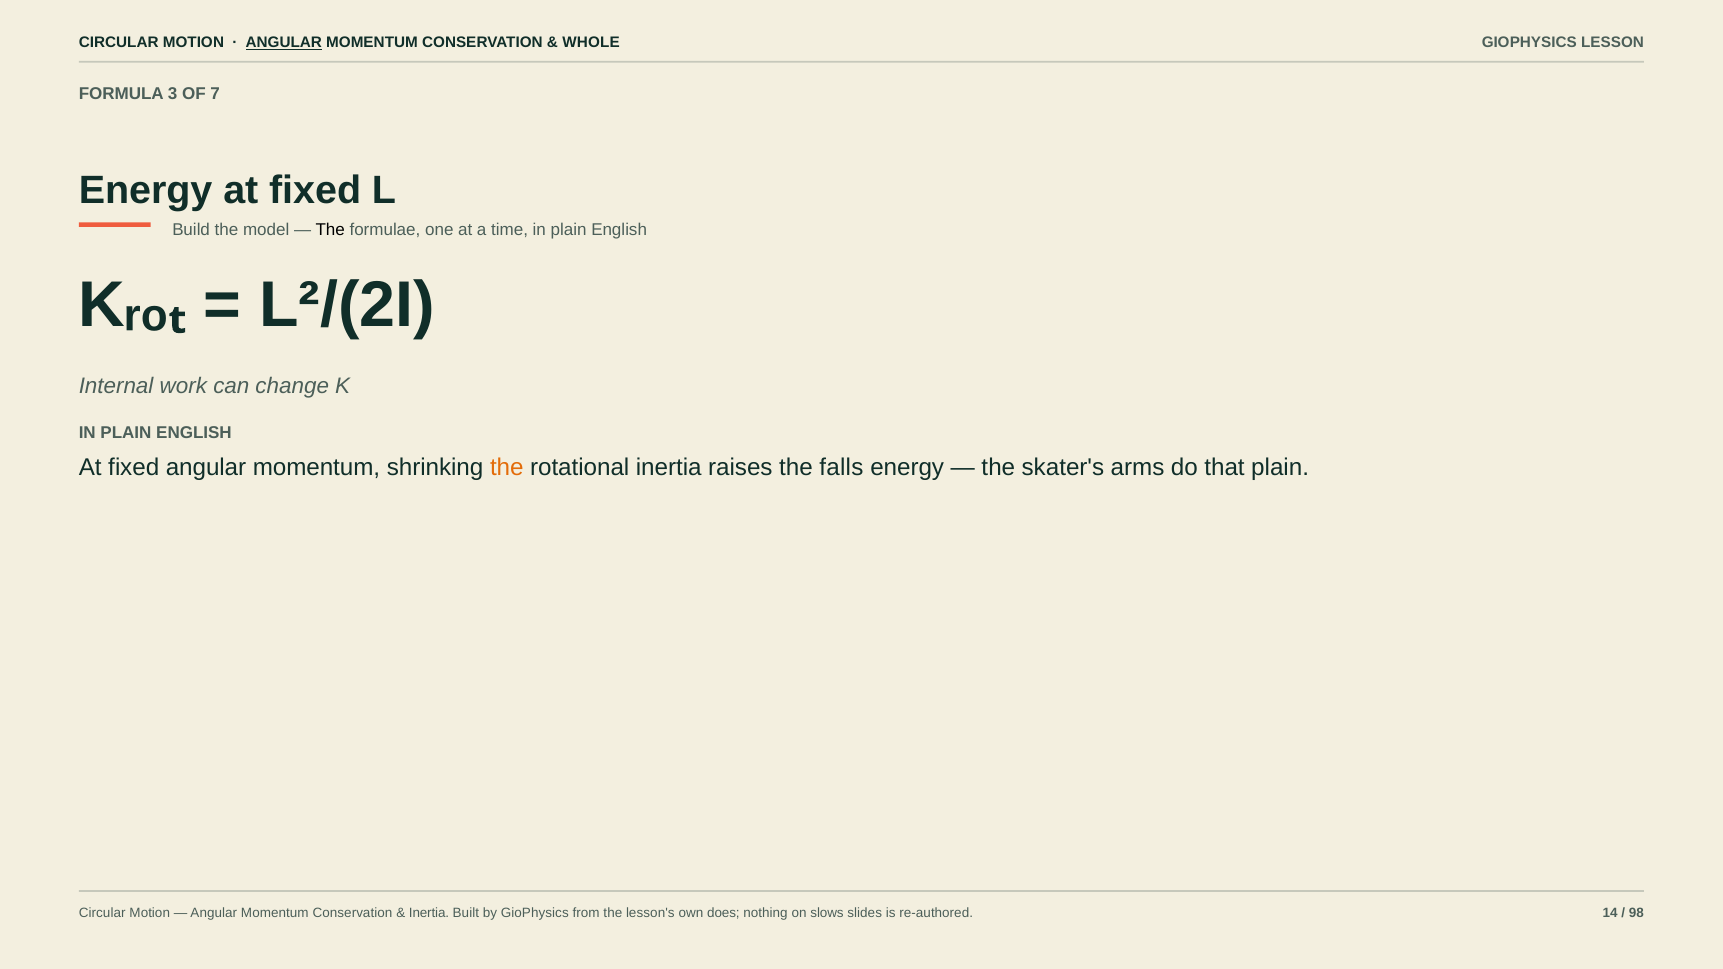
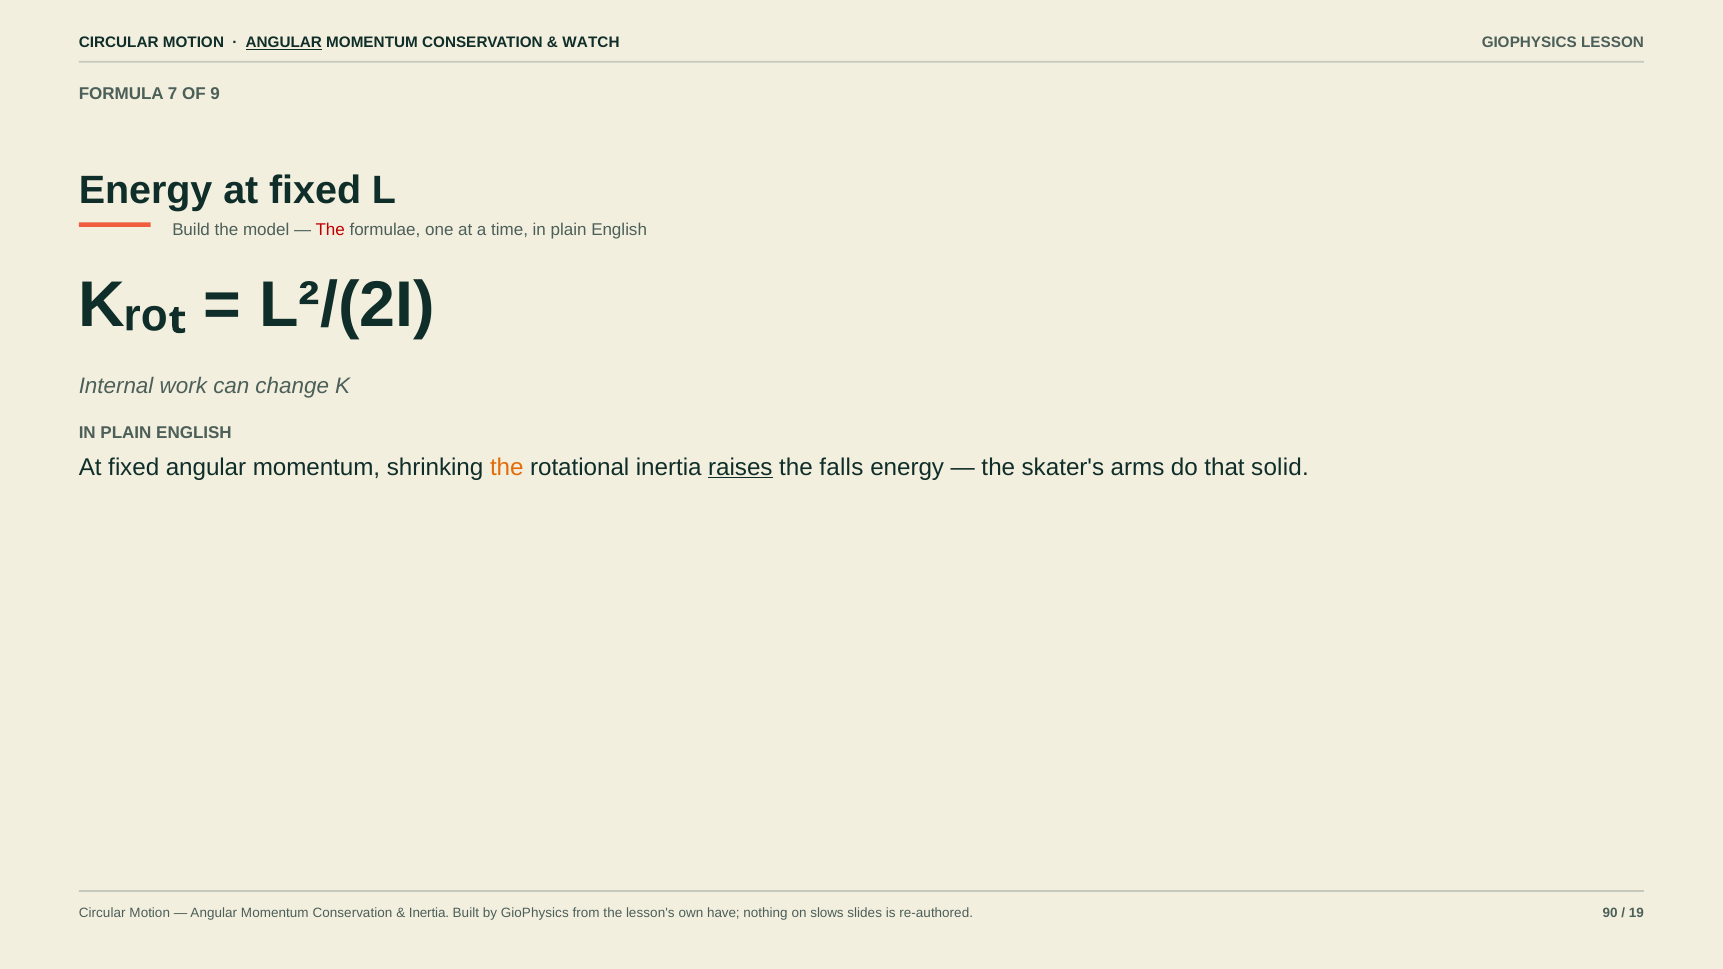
WHOLE: WHOLE -> WATCH
3: 3 -> 7
7: 7 -> 9
The at (330, 230) colour: black -> red
raises underline: none -> present
that plain: plain -> solid
does: does -> have
14: 14 -> 90
98: 98 -> 19
